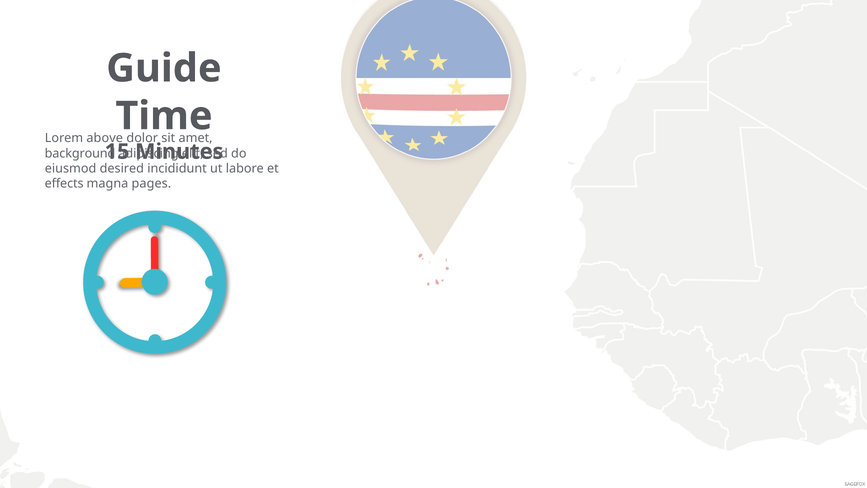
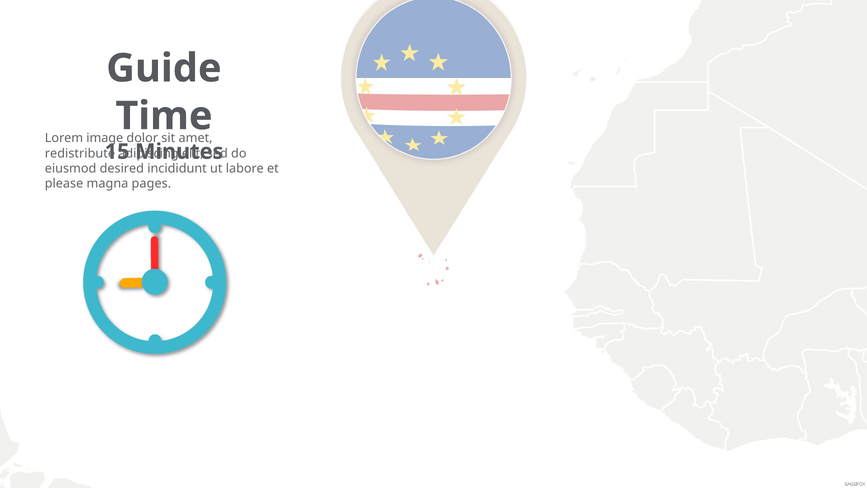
above: above -> image
background: background -> redistribute
effects: effects -> please
